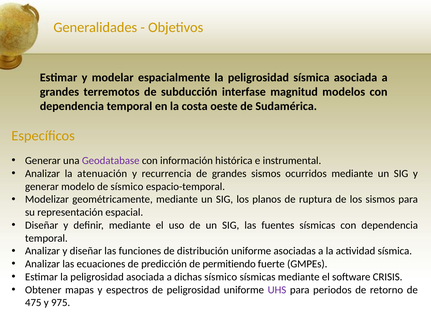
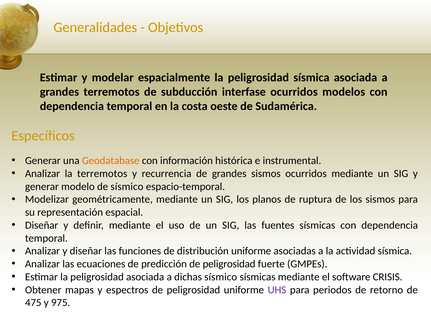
interfase magnitud: magnitud -> ocurridos
Geodatabase colour: purple -> orange
la atenuación: atenuación -> terremotos
predicción de permitiendo: permitiendo -> peligrosidad
